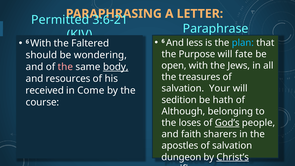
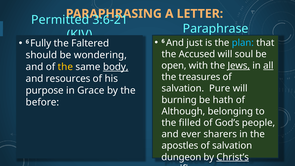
less: less -> just
6 With: With -> Fully
Purpose: Purpose -> Accused
fate: fate -> soul
Jews underline: none -> present
all underline: none -> present
the at (65, 67) colour: pink -> yellow
Your: Your -> Pure
received: received -> purpose
Come: Come -> Grace
sedition: sedition -> burning
course: course -> before
loses: loses -> filled
God’s underline: present -> none
faith: faith -> ever
